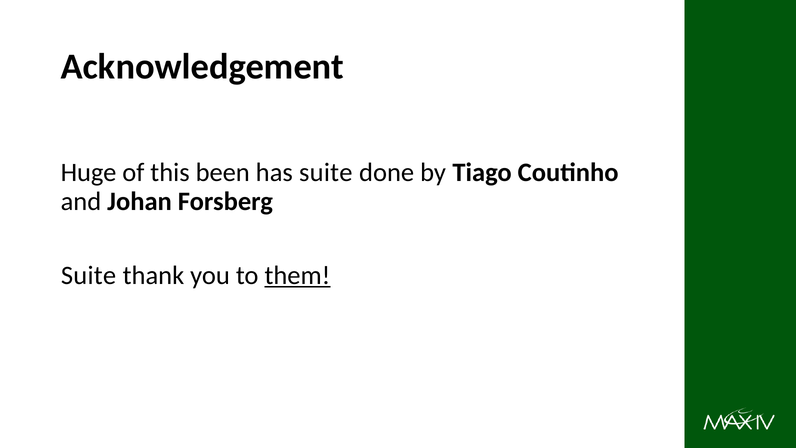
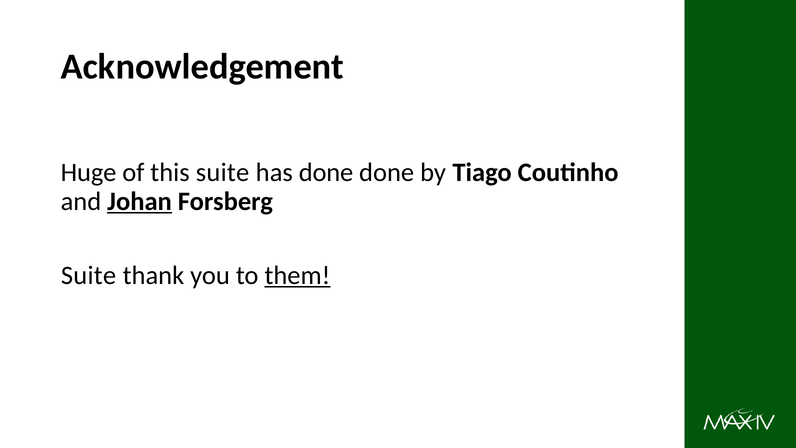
this been: been -> suite
has suite: suite -> done
Johan underline: none -> present
